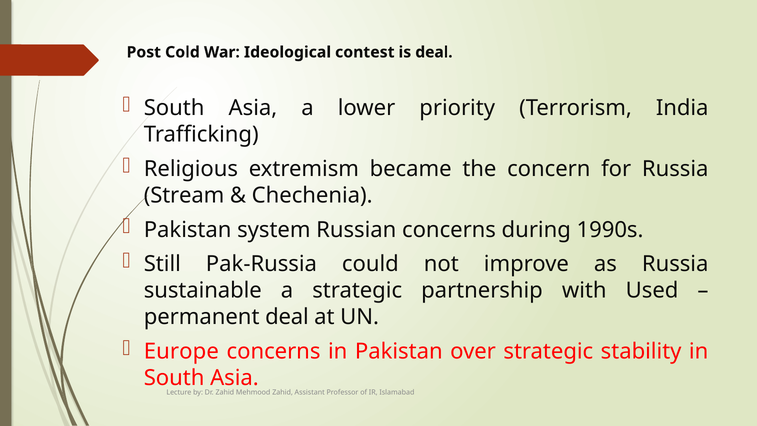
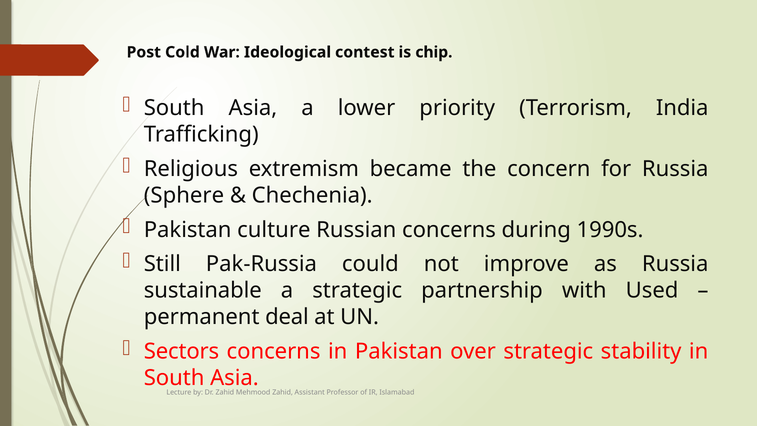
is deal: deal -> chip
Stream: Stream -> Sphere
system: system -> culture
Europe: Europe -> Sectors
